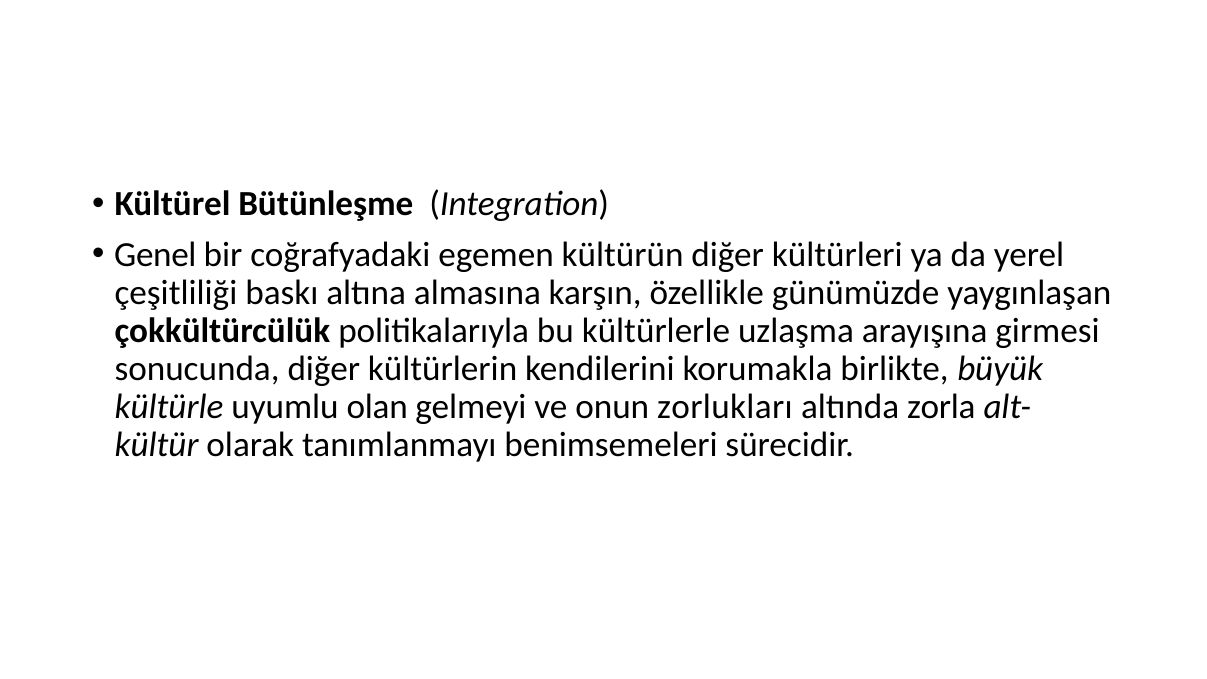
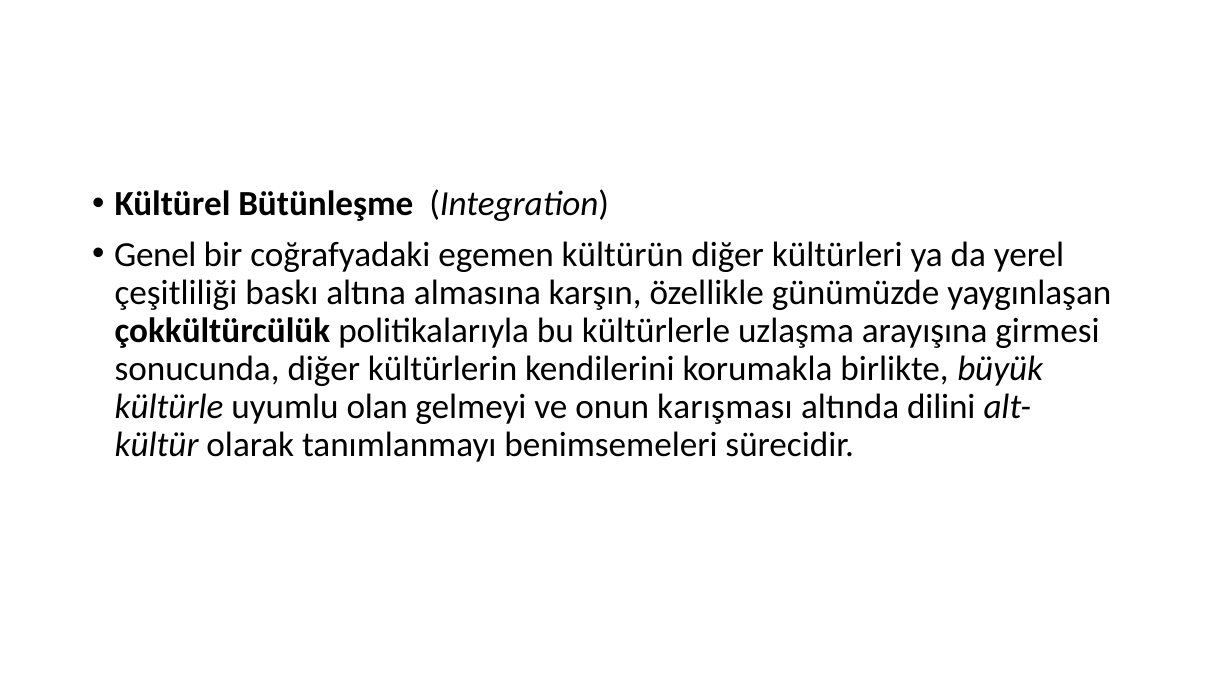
zorlukları: zorlukları -> karışması
zorla: zorla -> dilini
